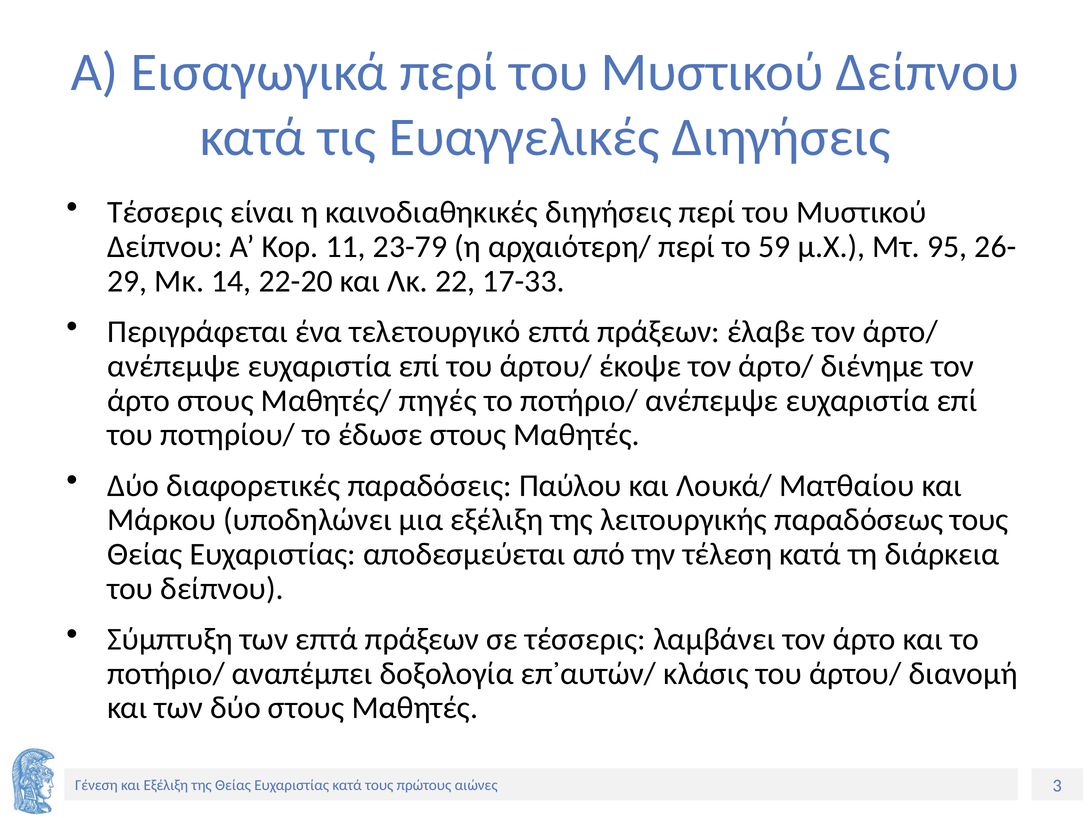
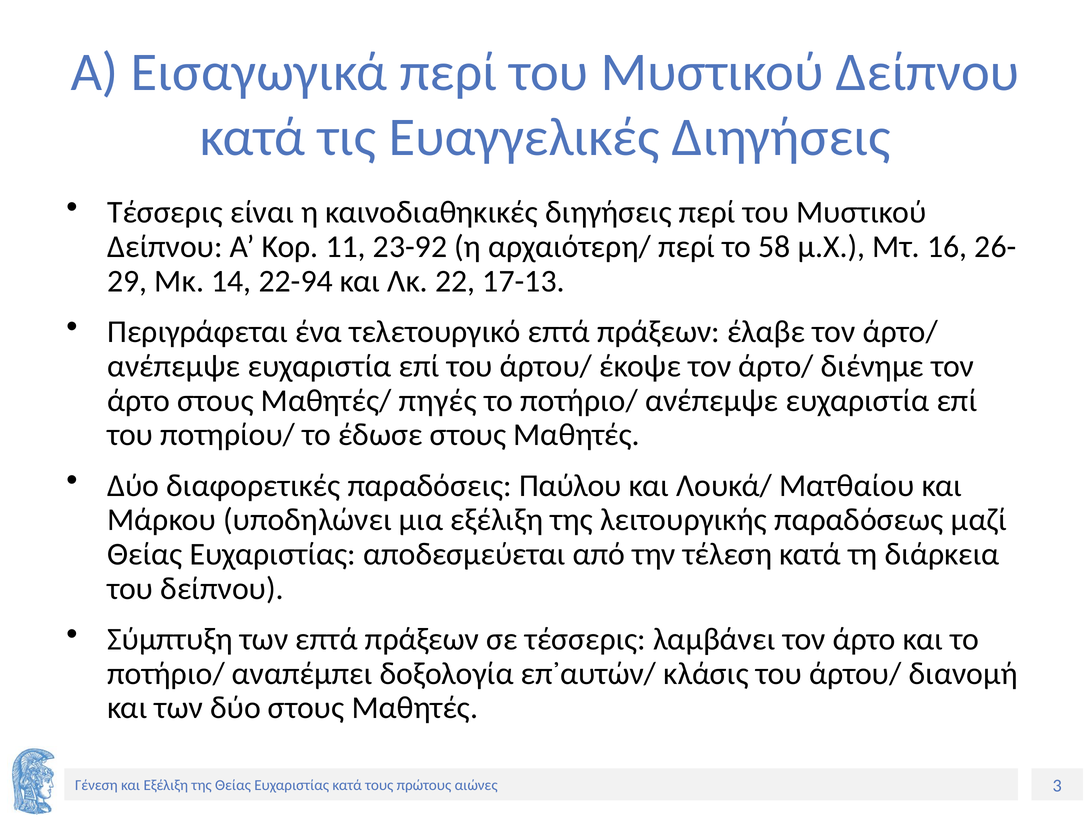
23-79: 23-79 -> 23-92
59: 59 -> 58
95: 95 -> 16
22-20: 22-20 -> 22-94
17-33: 17-33 -> 17-13
παραδόσεως τους: τους -> μαζί
